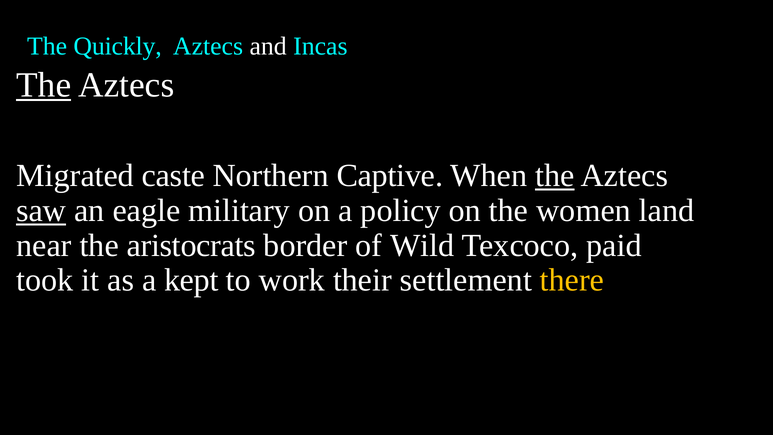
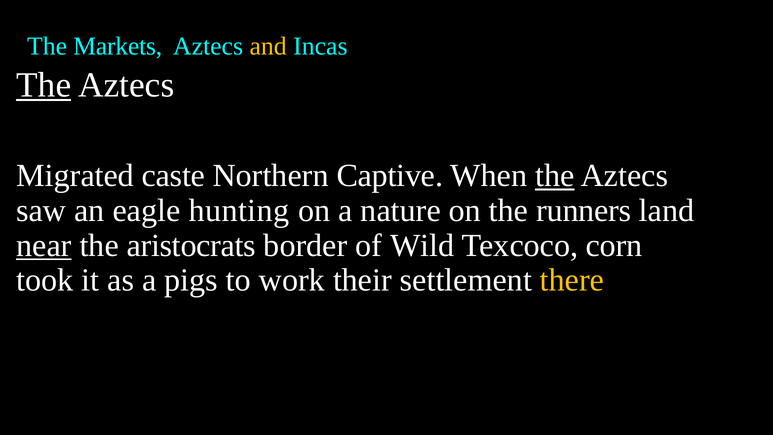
Quickly: Quickly -> Markets
and colour: white -> yellow
saw underline: present -> none
military: military -> hunting
policy: policy -> nature
women: women -> runners
near underline: none -> present
paid: paid -> corn
kept: kept -> pigs
